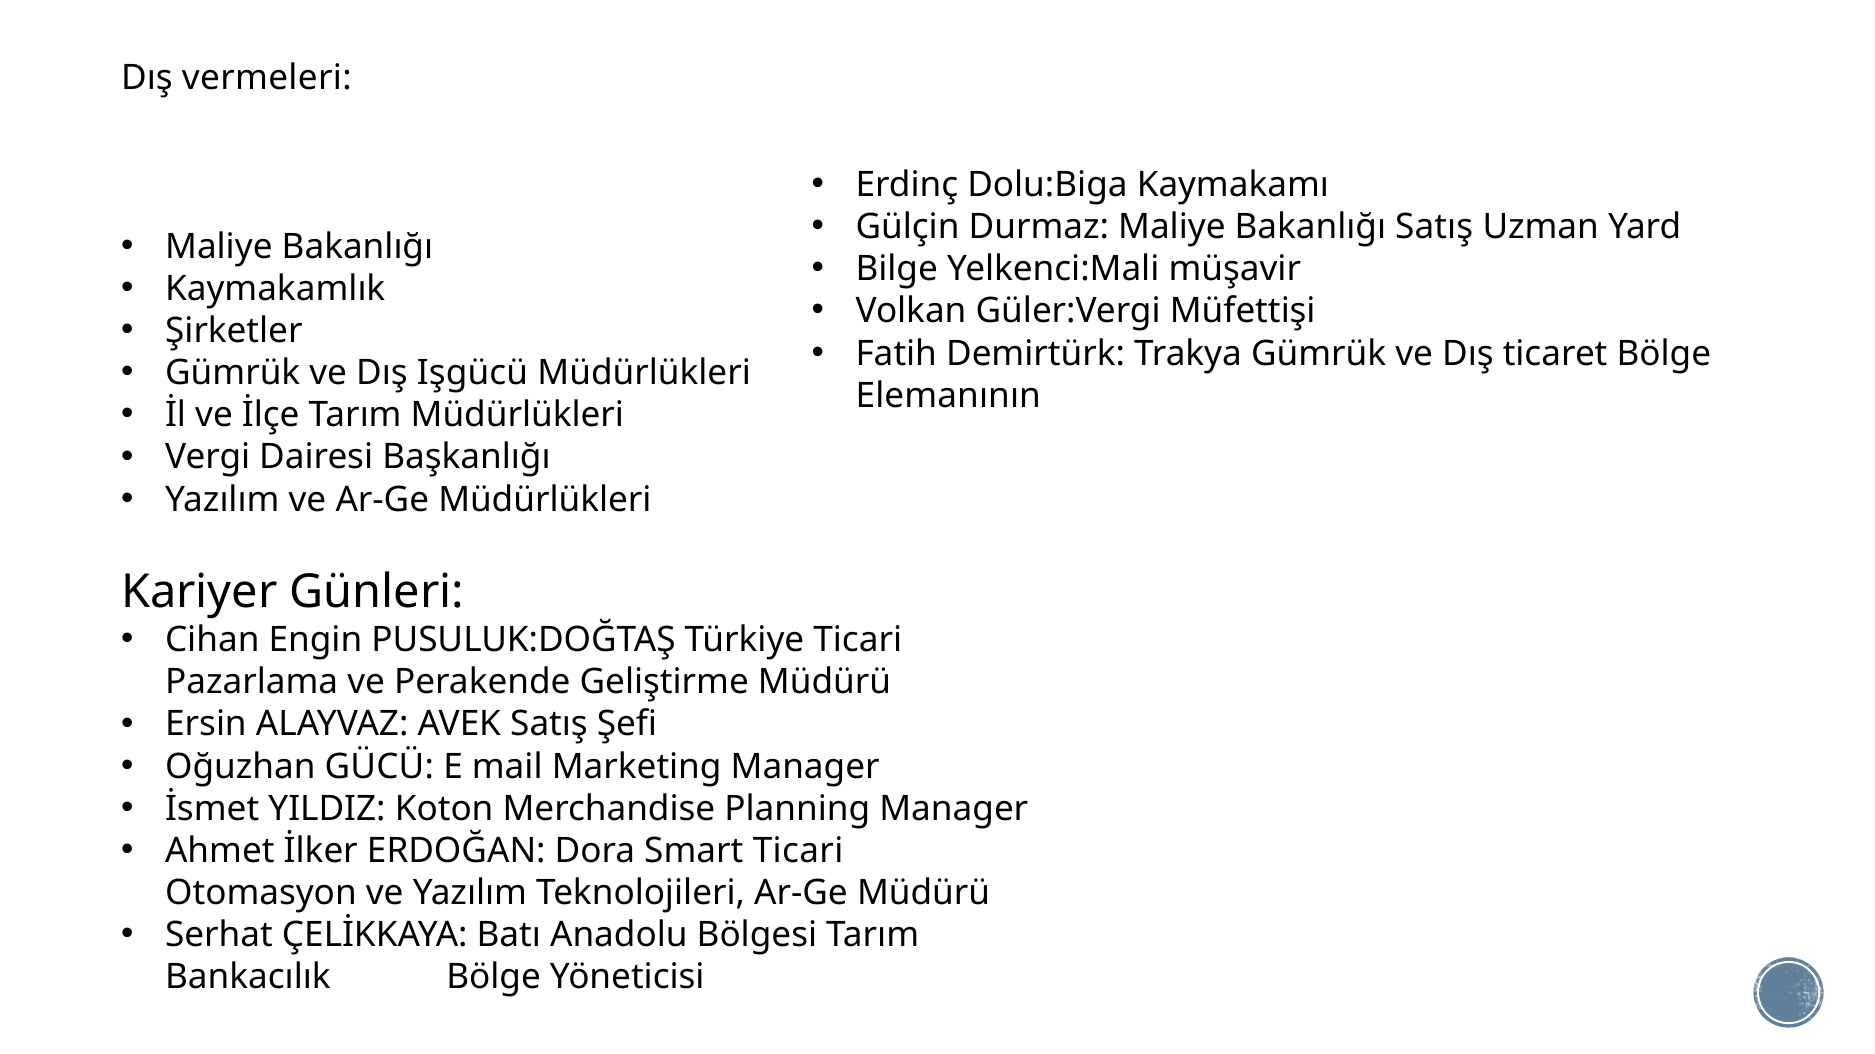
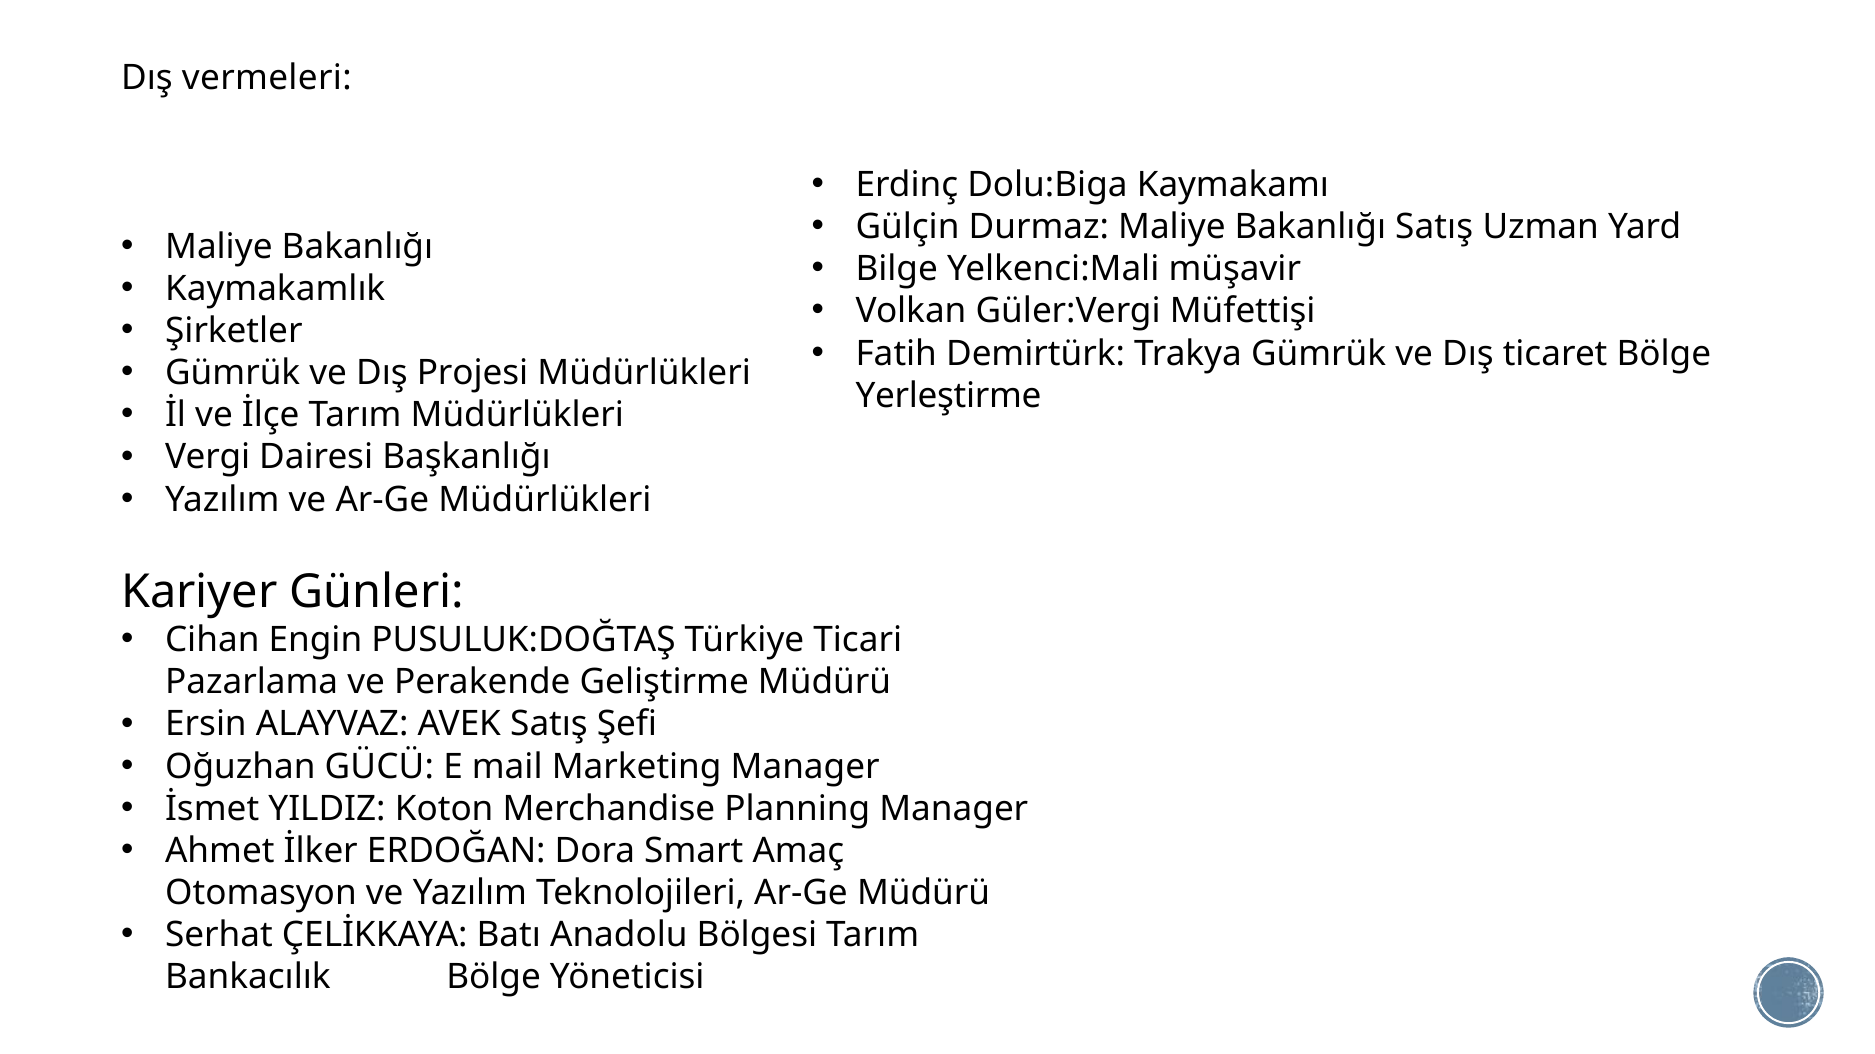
Işgücü: Işgücü -> Projesi
Elemanının: Elemanının -> Yerleştirme
Smart Ticari: Ticari -> Amaç
